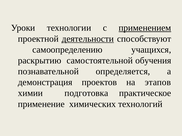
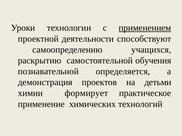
деятельности underline: present -> none
этапов: этапов -> детьми
подготовка: подготовка -> формирует
